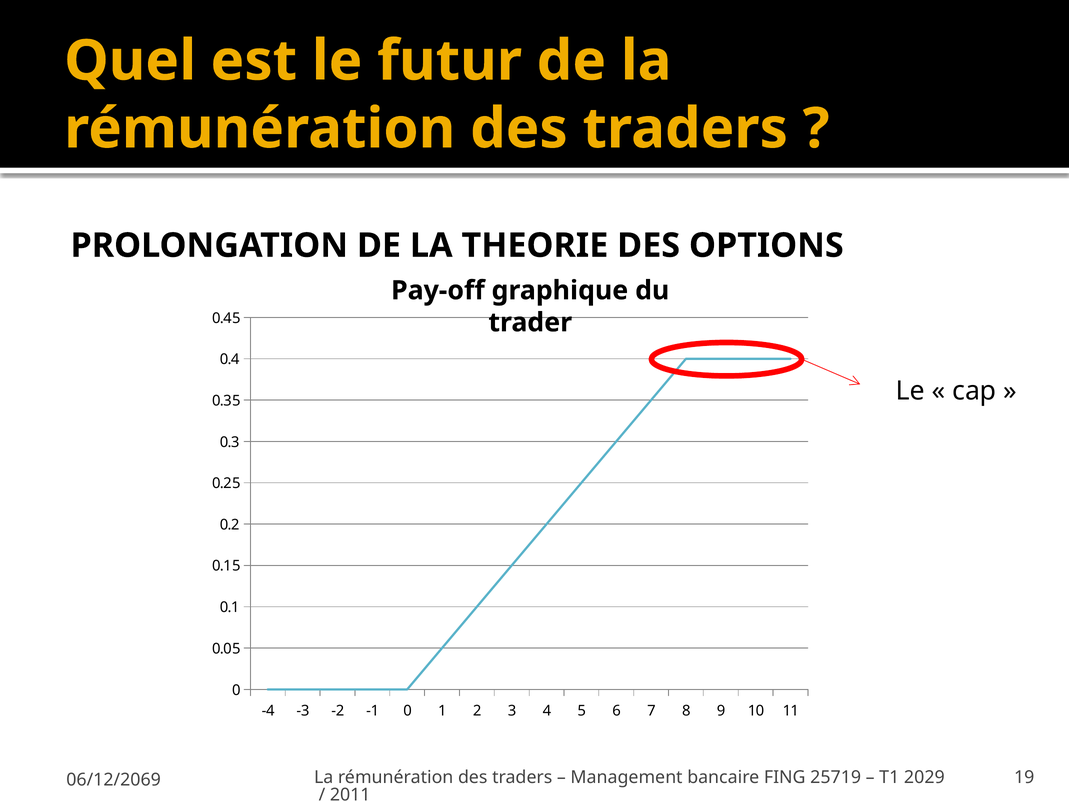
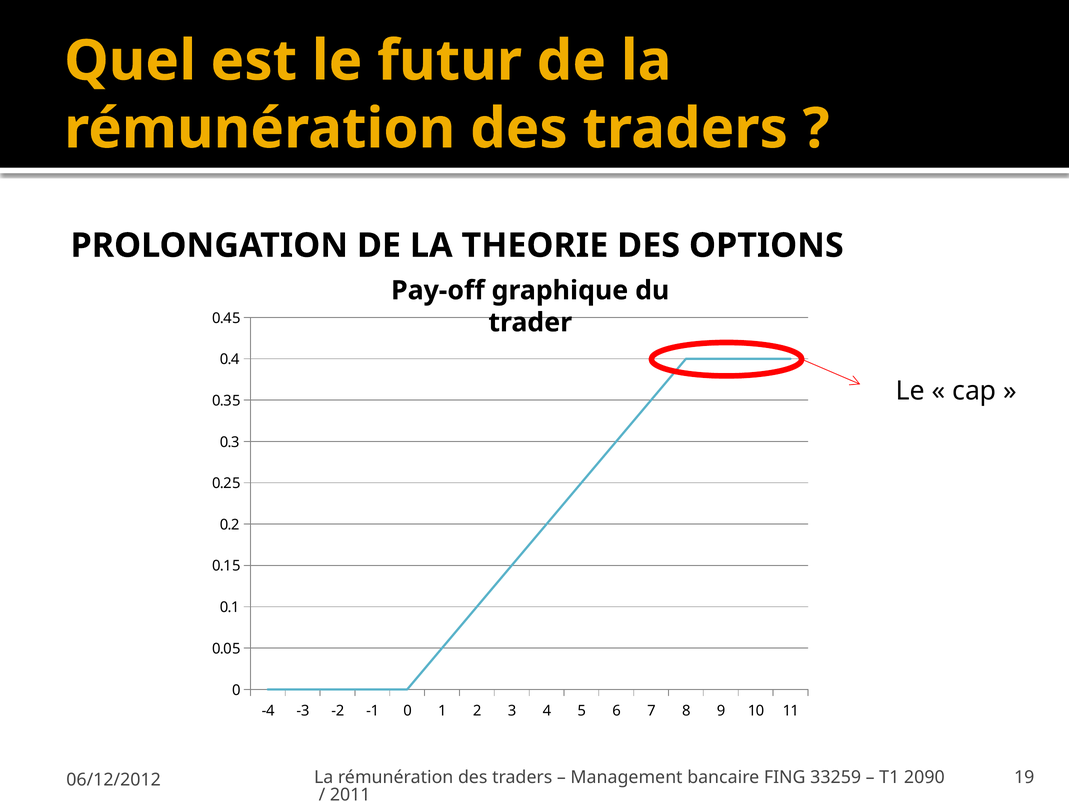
25719: 25719 -> 33259
2029: 2029 -> 2090
06/12/2069: 06/12/2069 -> 06/12/2012
